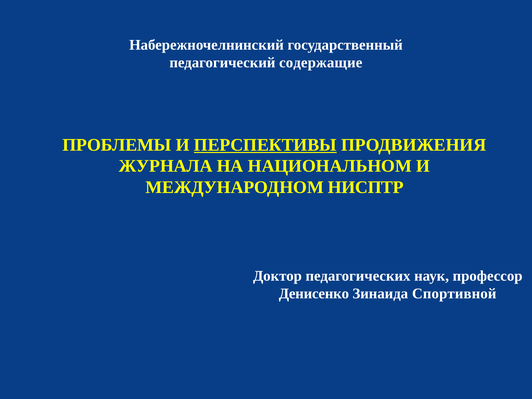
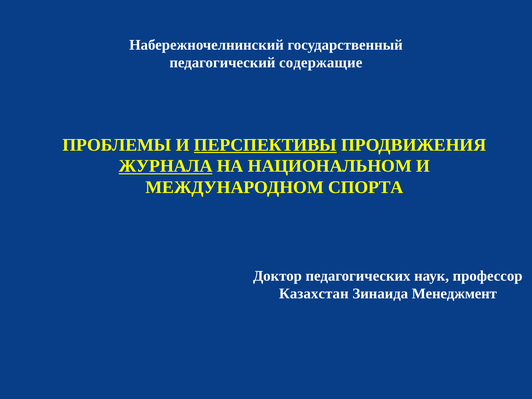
ЖУРНАЛА underline: none -> present
НИСПТР: НИСПТР -> СПОРТА
Денисенко: Денисенко -> Казахстан
Спортивной: Спортивной -> Менеджмент
